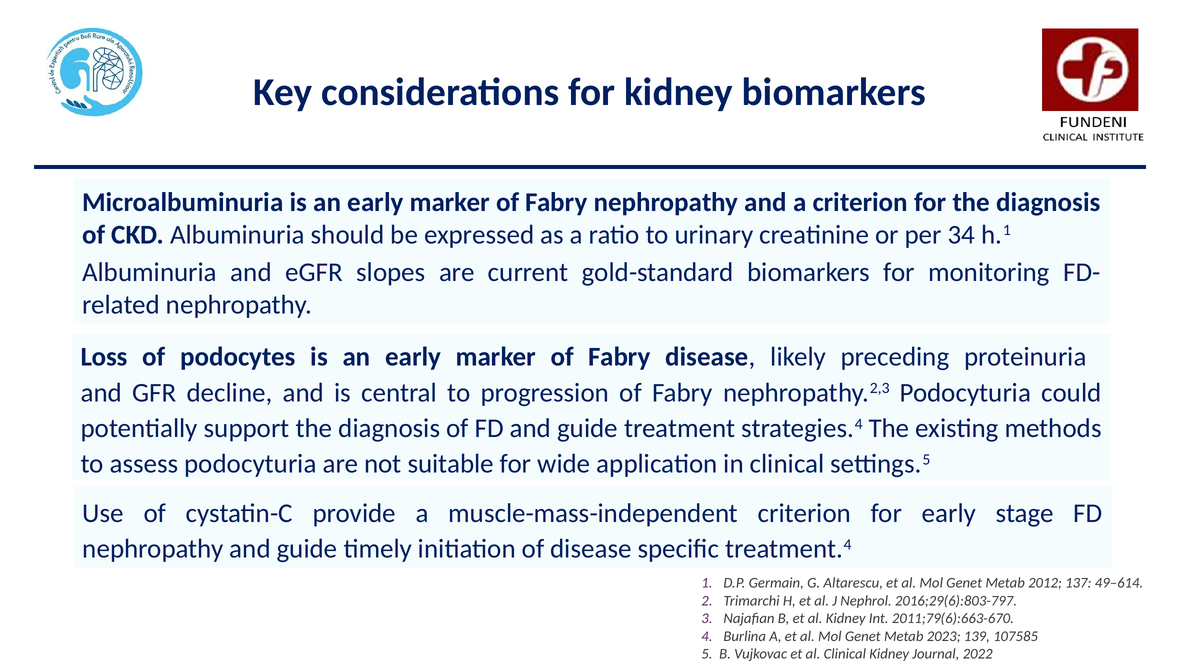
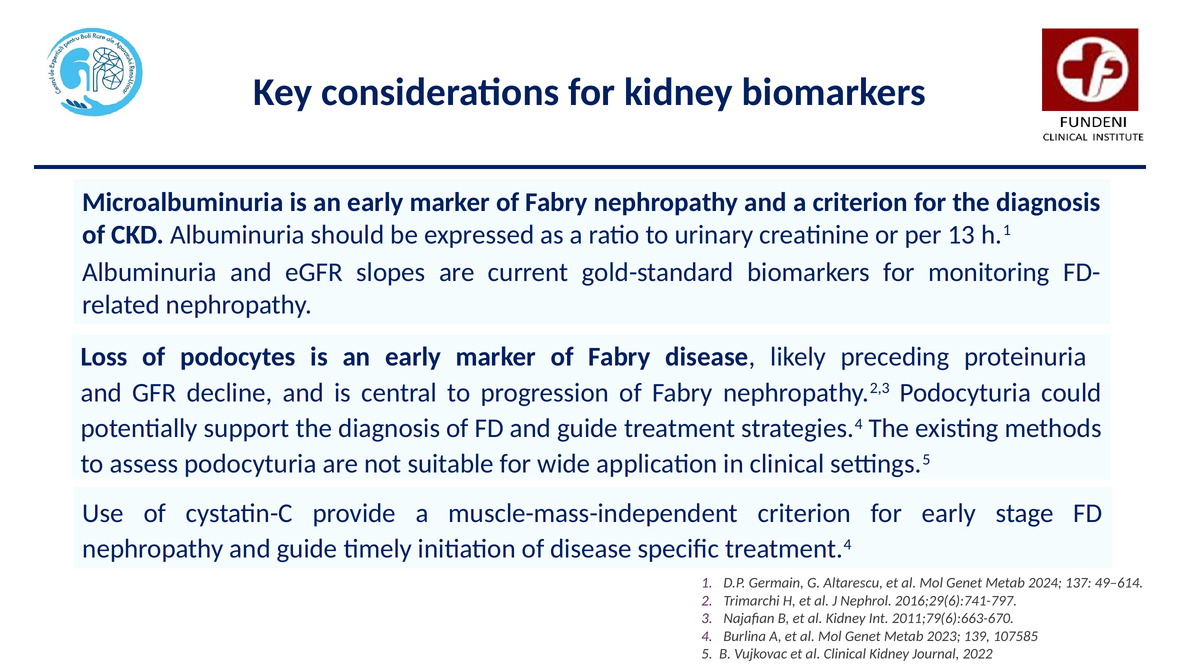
34: 34 -> 13
2012: 2012 -> 2024
2016;29(6):803-797: 2016;29(6):803-797 -> 2016;29(6):741-797
